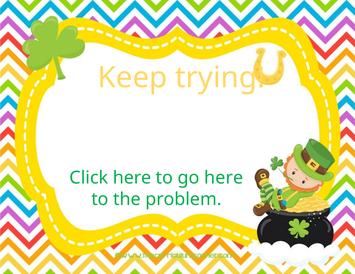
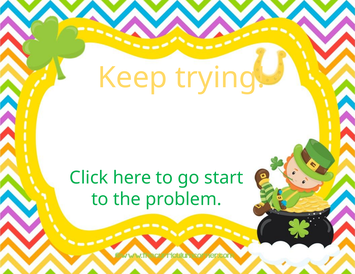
go here: here -> start
